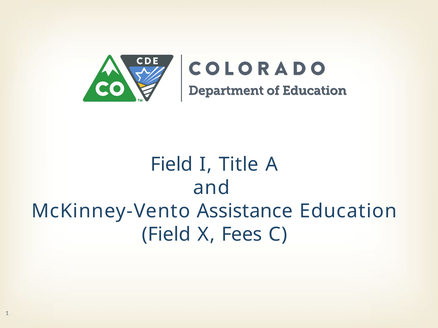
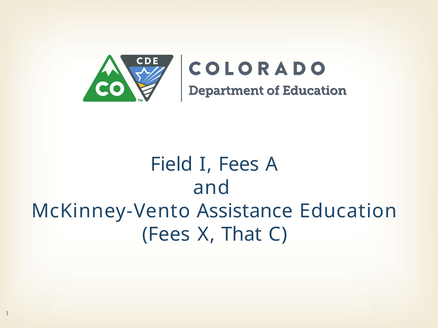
I Title: Title -> Fees
Field at (166, 235): Field -> Fees
Fees: Fees -> That
